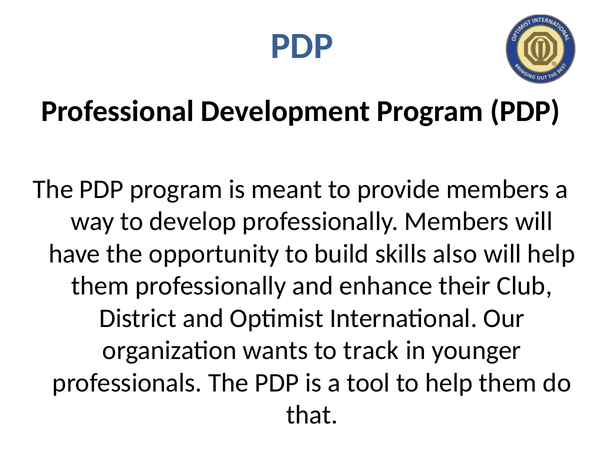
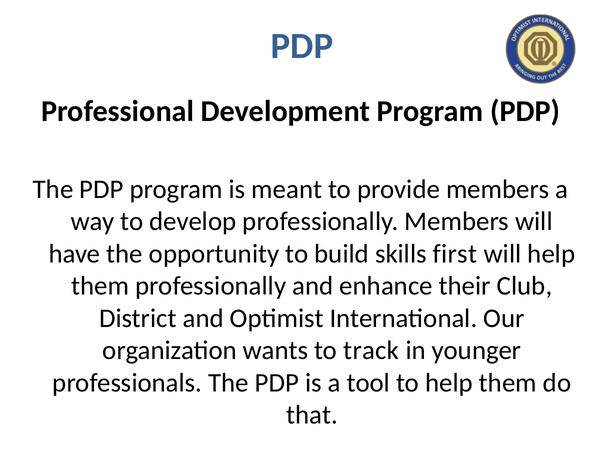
also: also -> first
